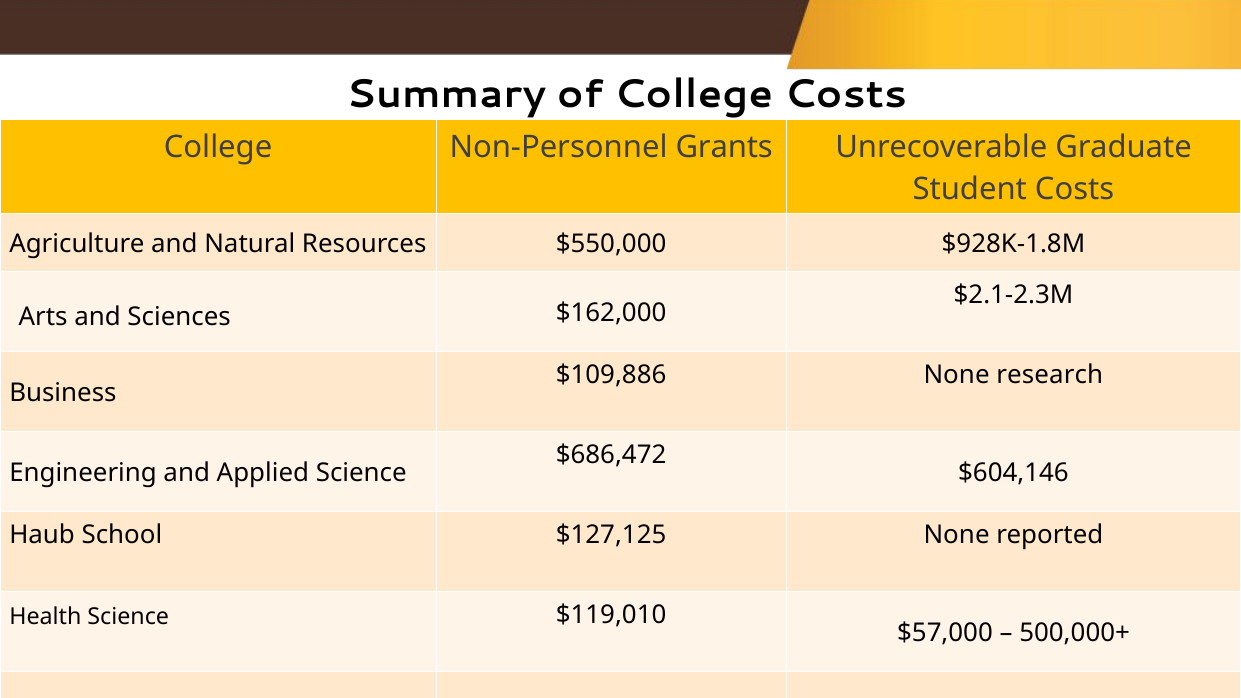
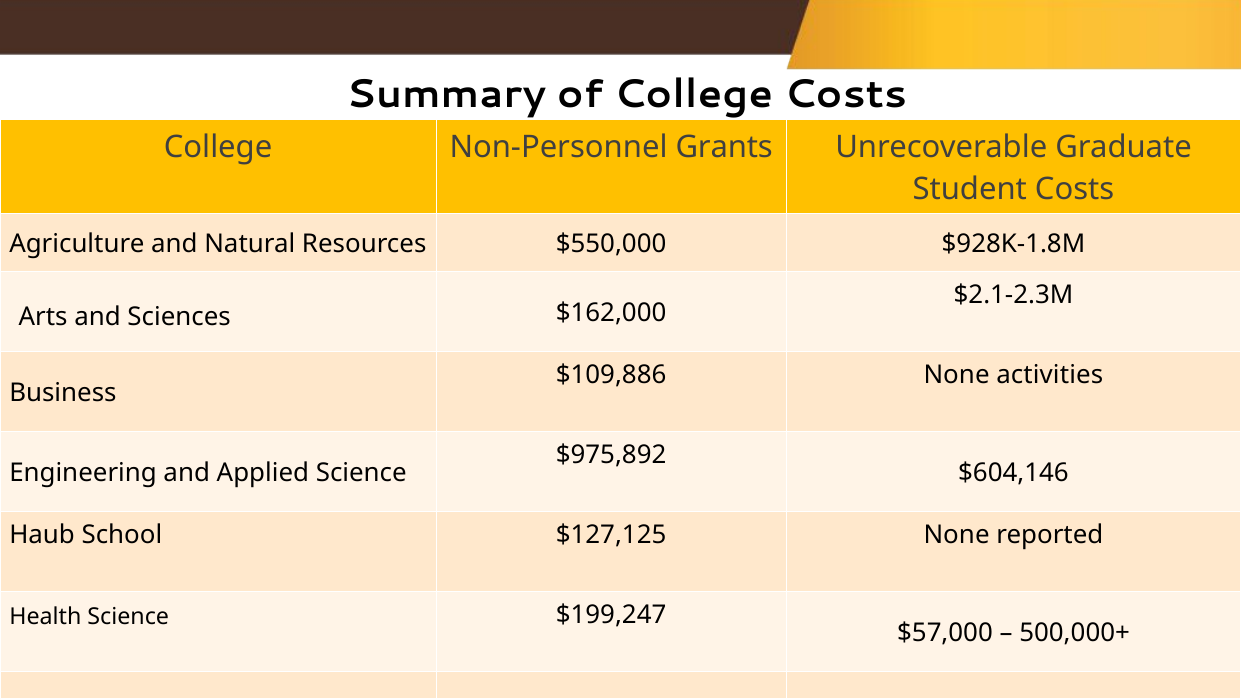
research: research -> activities
$686,472: $686,472 -> $975,892
$119,010: $119,010 -> $199,247
